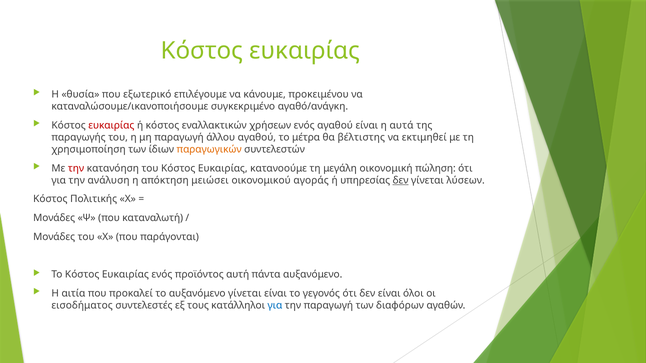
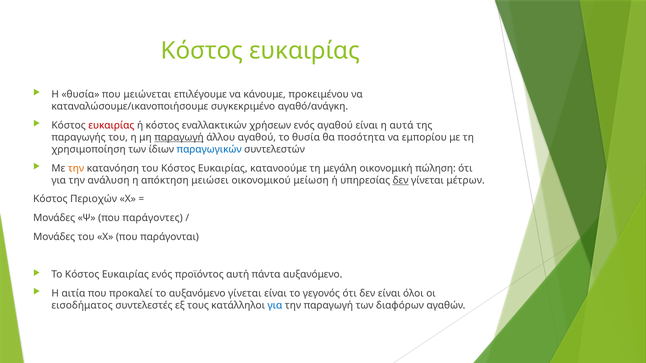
εξωτερικό: εξωτερικό -> μειώνεται
παραγωγή at (179, 137) underline: none -> present
το μέτρα: μέτρα -> θυσία
βέλτιστης: βέλτιστης -> ποσότητα
εκτιμηθεί: εκτιμηθεί -> εμπορίου
παραγωγικών colour: orange -> blue
την at (76, 168) colour: red -> orange
αγοράς: αγοράς -> μείωση
λύσεων: λύσεων -> μέτρων
Πολιτικής: Πολιτικής -> Περιοχών
καταναλωτή: καταναλωτή -> παράγοντες
